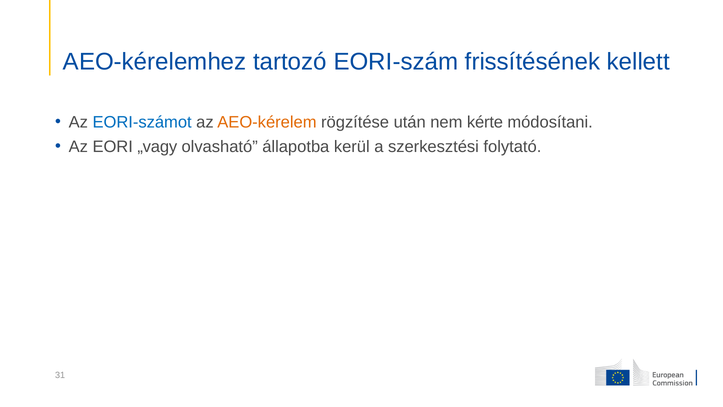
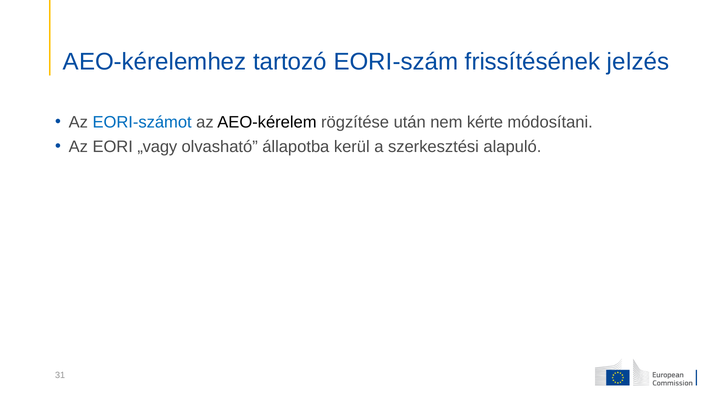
kellett: kellett -> jelzés
AEO-kérelem colour: orange -> black
folytató: folytató -> alapuló
